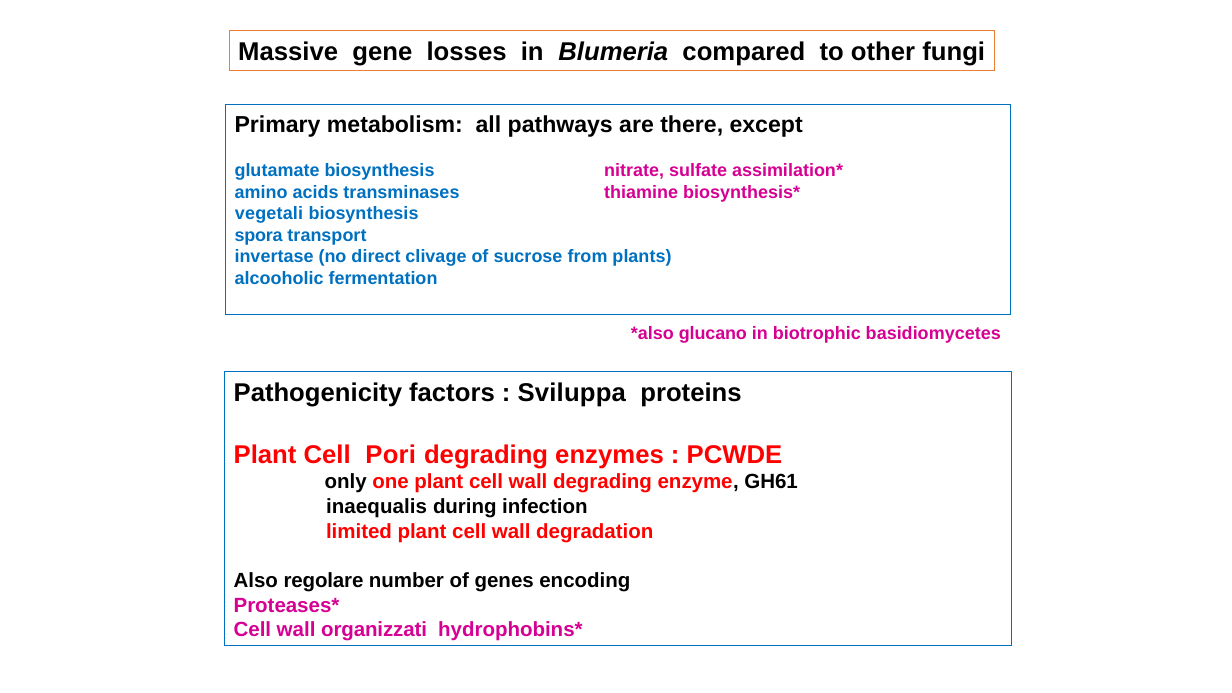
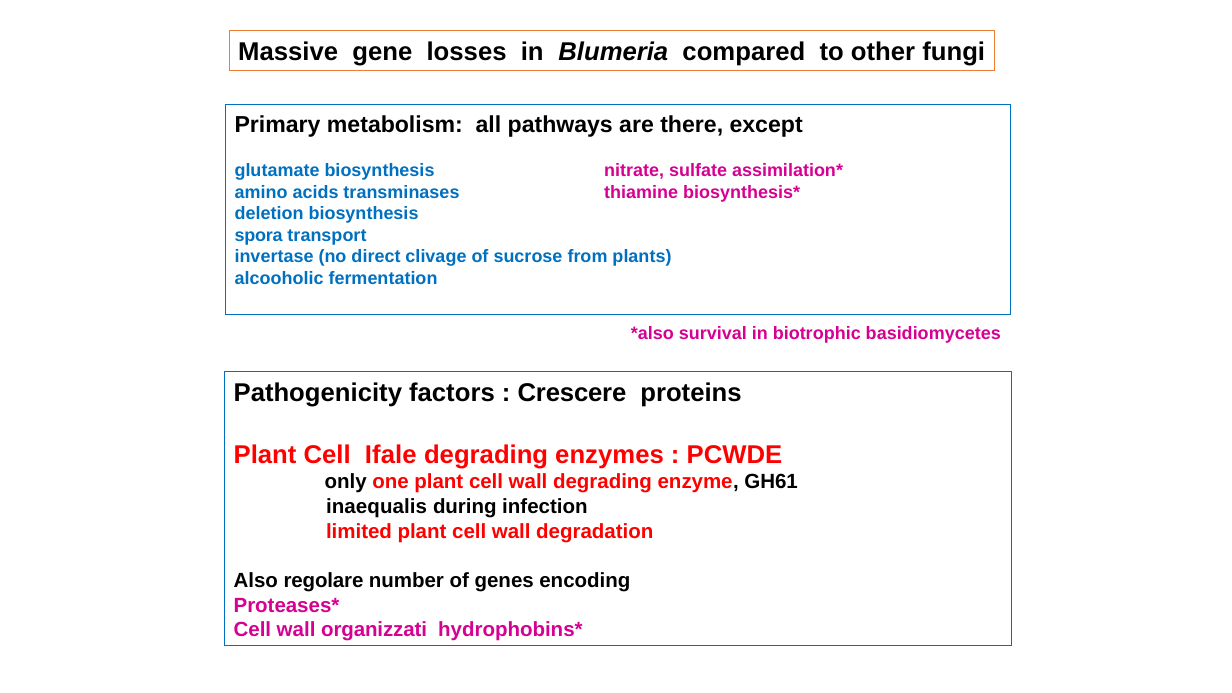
vegetali: vegetali -> deletion
glucano: glucano -> survival
Sviluppa: Sviluppa -> Crescere
Pori: Pori -> Ifale
